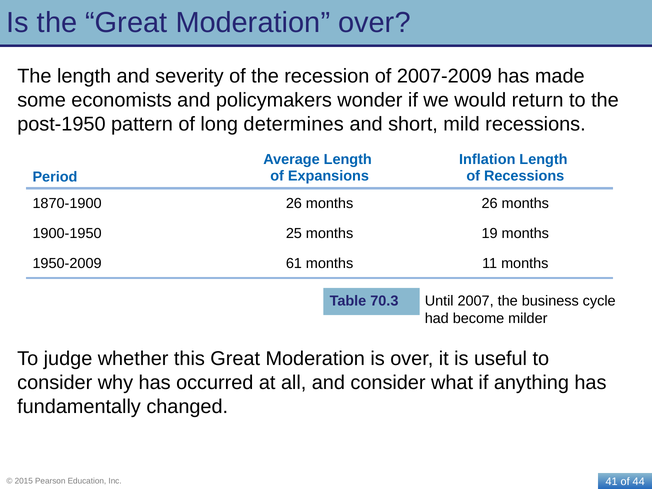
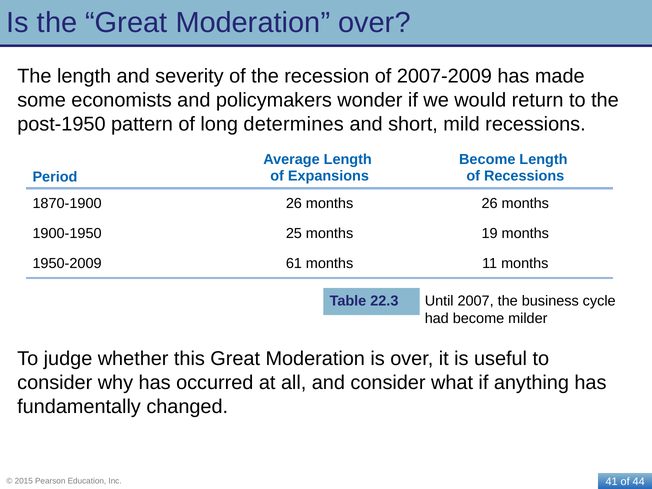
Inflation at (487, 160): Inflation -> Become
70.3: 70.3 -> 22.3
